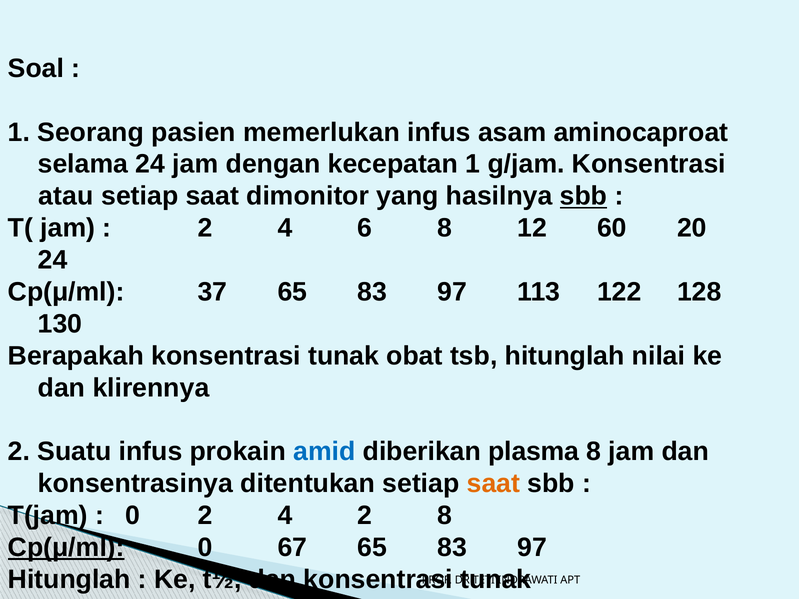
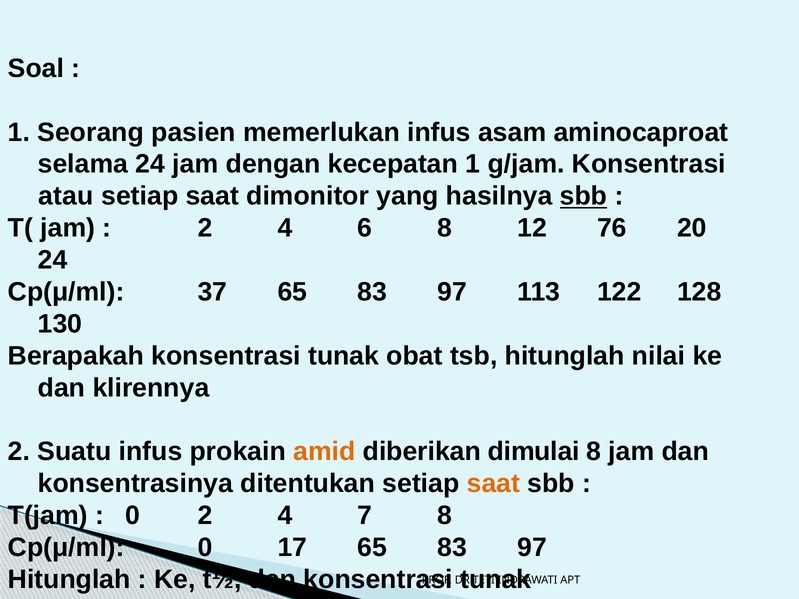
60: 60 -> 76
amid colour: blue -> orange
plasma: plasma -> dimulai
4 2: 2 -> 7
Cp(μ/ml at (66, 548) underline: present -> none
67: 67 -> 17
